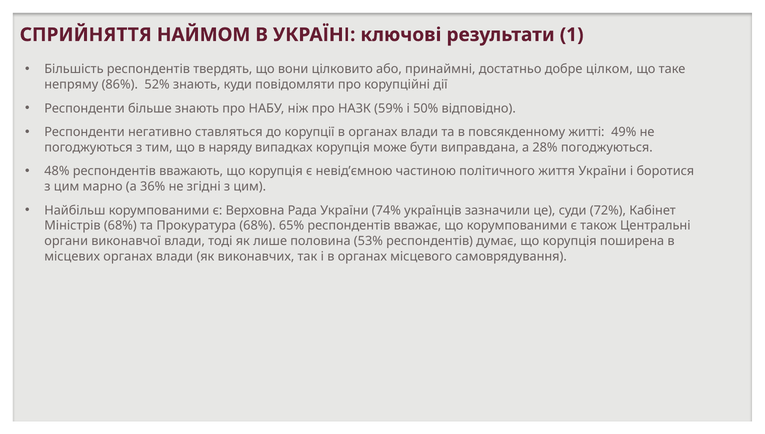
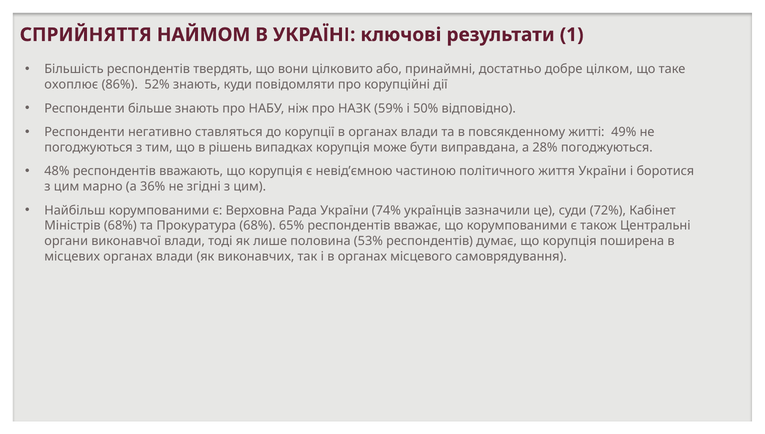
непряму: непряму -> охоплює
наряду: наряду -> рішень
